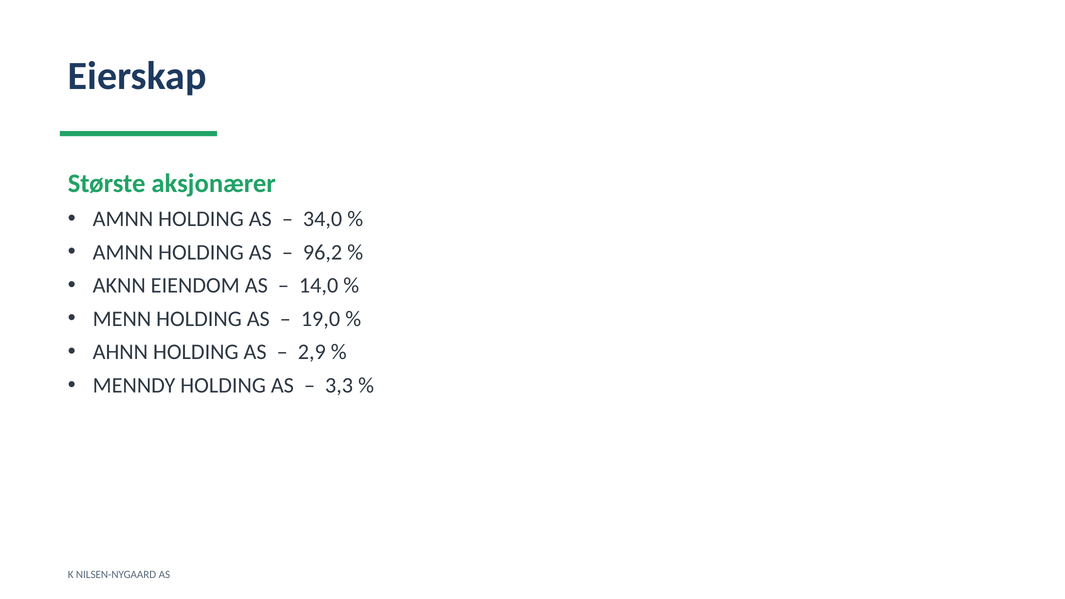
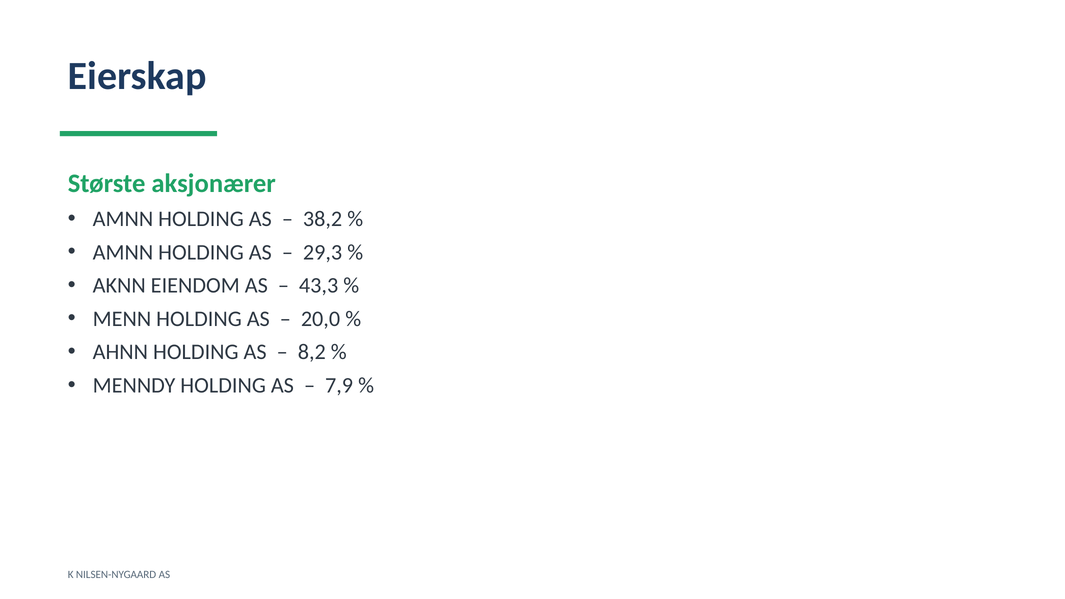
34,0: 34,0 -> 38,2
96,2: 96,2 -> 29,3
14,0: 14,0 -> 43,3
19,0: 19,0 -> 20,0
2,9: 2,9 -> 8,2
3,3: 3,3 -> 7,9
